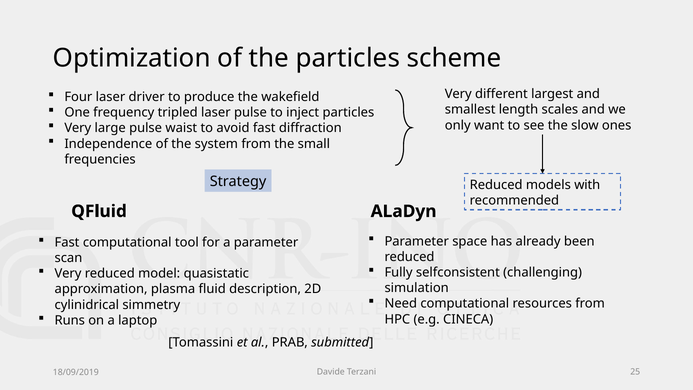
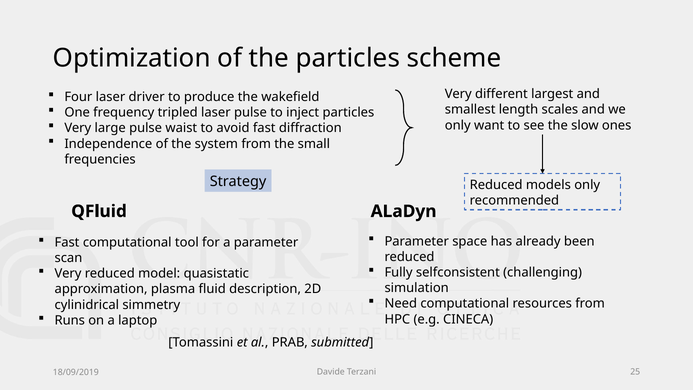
models with: with -> only
